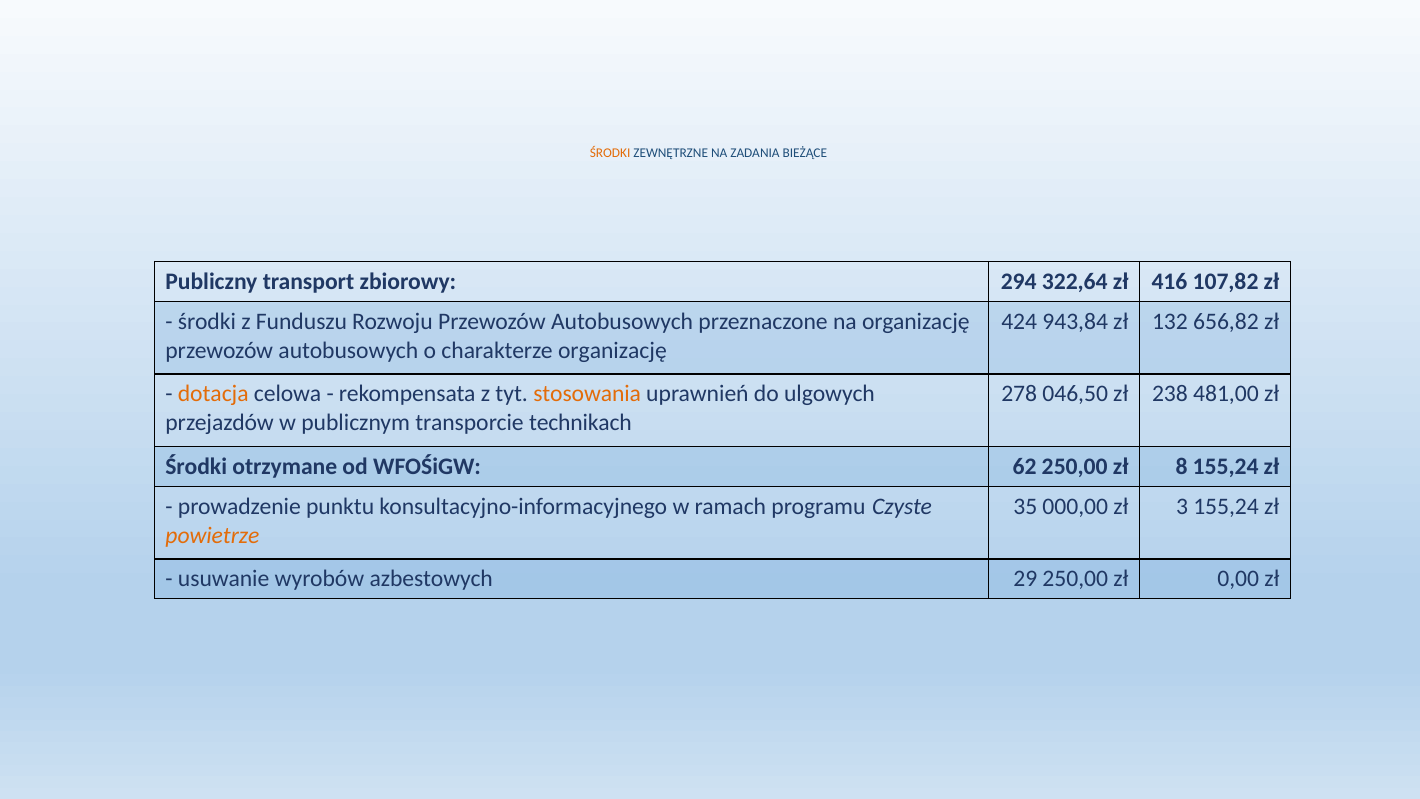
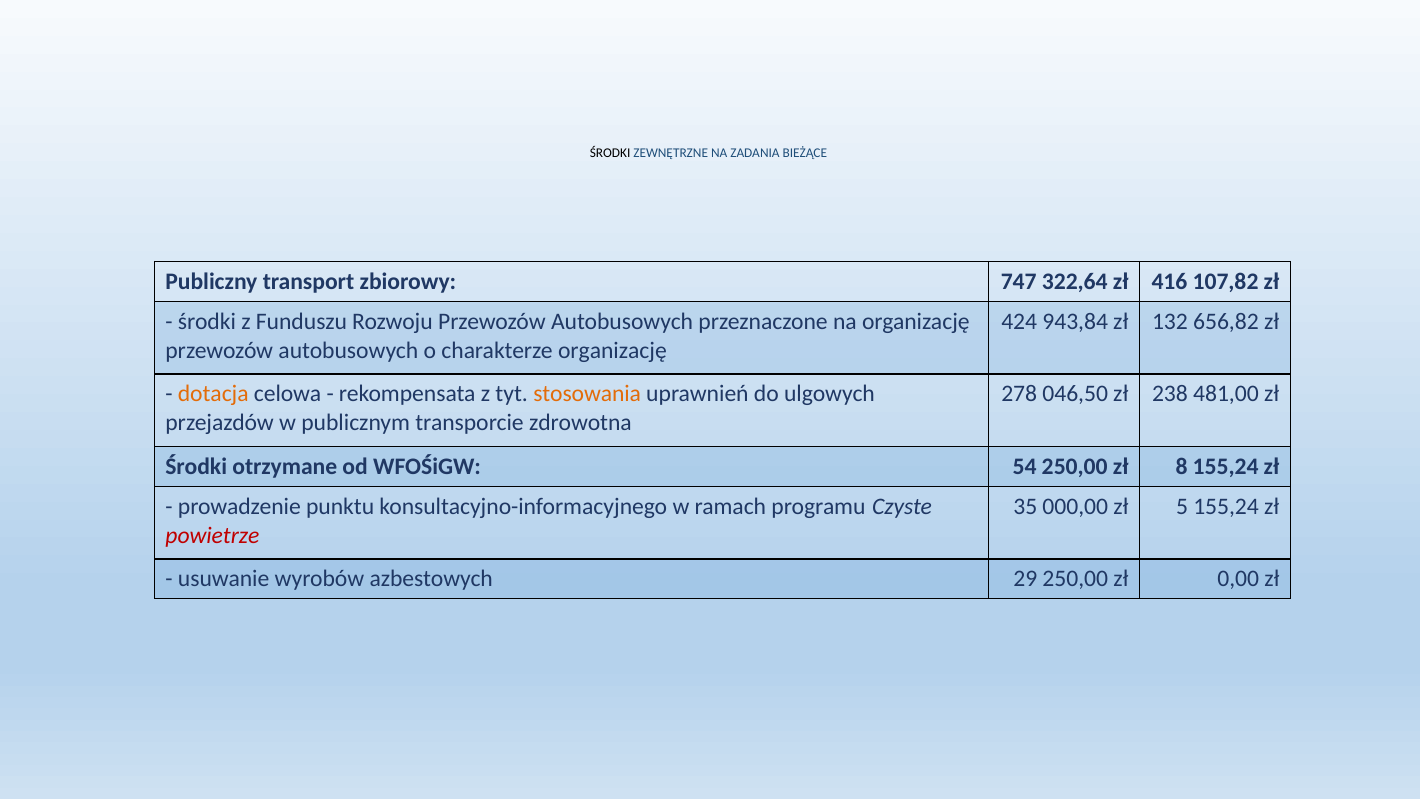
ŚRODKI at (610, 153) colour: orange -> black
294: 294 -> 747
technikach: technikach -> zdrowotna
62: 62 -> 54
3: 3 -> 5
powietrze colour: orange -> red
